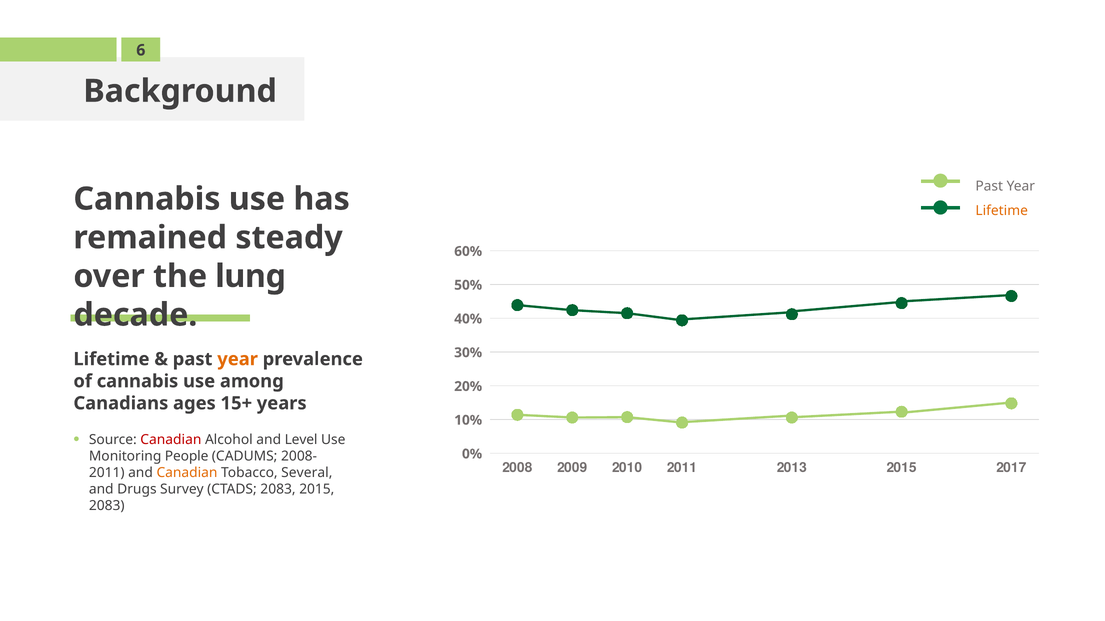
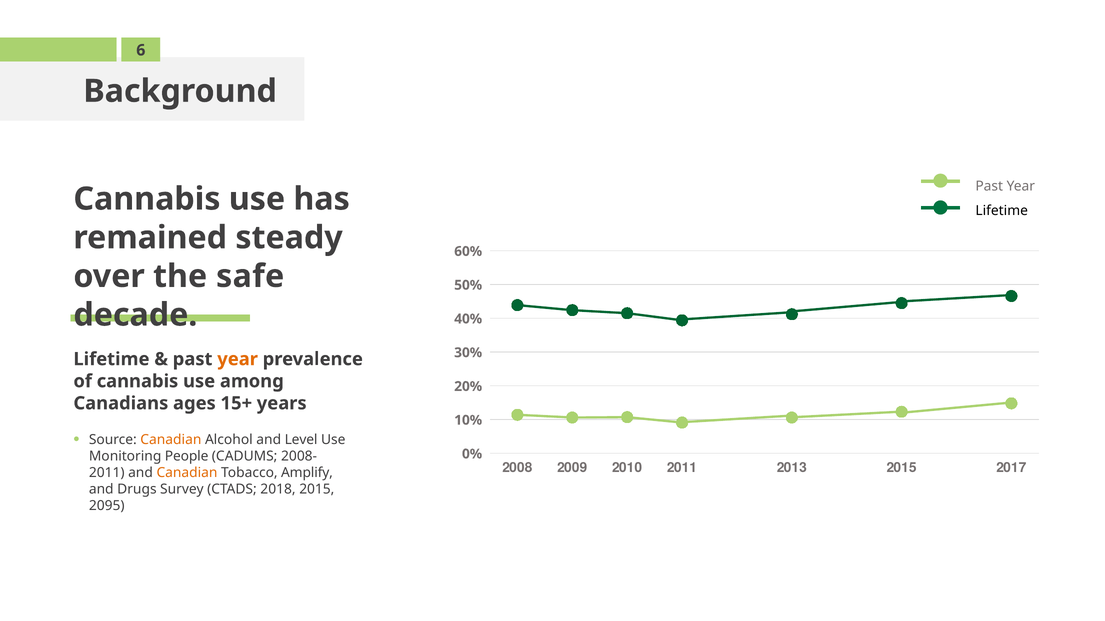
Lifetime at (1002, 211) colour: orange -> black
lung: lung -> safe
Canadian at (171, 440) colour: red -> orange
Several: Several -> Amplify
CTADS 2083: 2083 -> 2018
2083 at (107, 506): 2083 -> 2095
